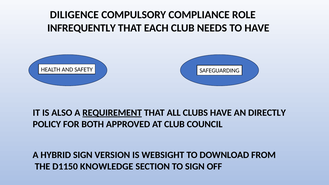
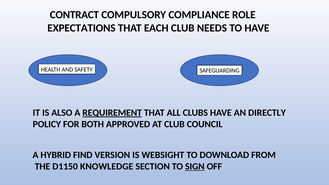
DILIGENCE: DILIGENCE -> CONTRACT
INFREQUENTLY: INFREQUENTLY -> EXPECTATIONS
HYBRID SIGN: SIGN -> FIND
SIGN at (195, 166) underline: none -> present
